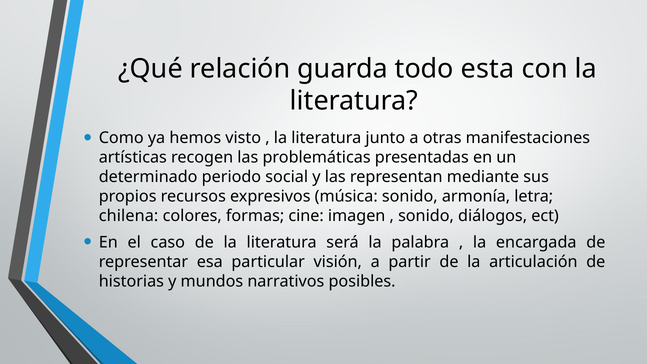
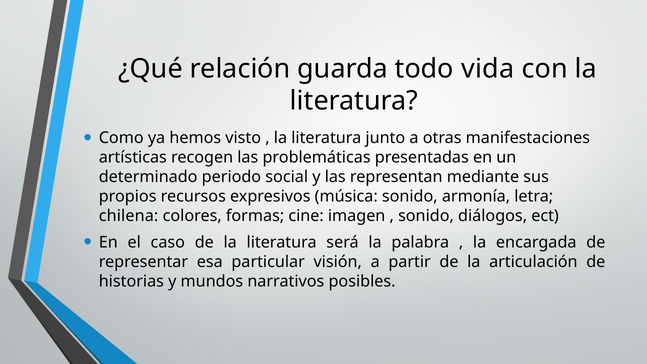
esta: esta -> vida
